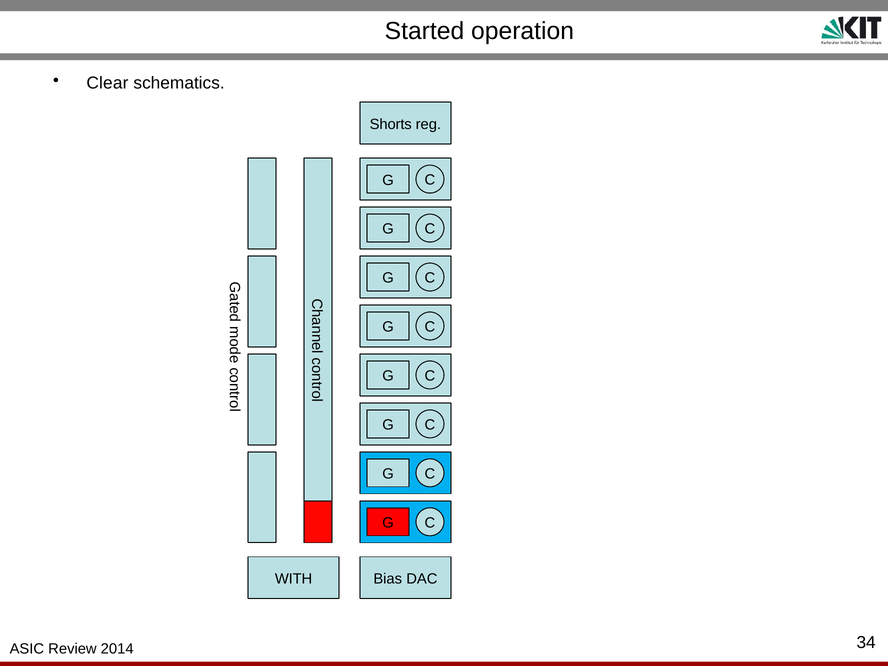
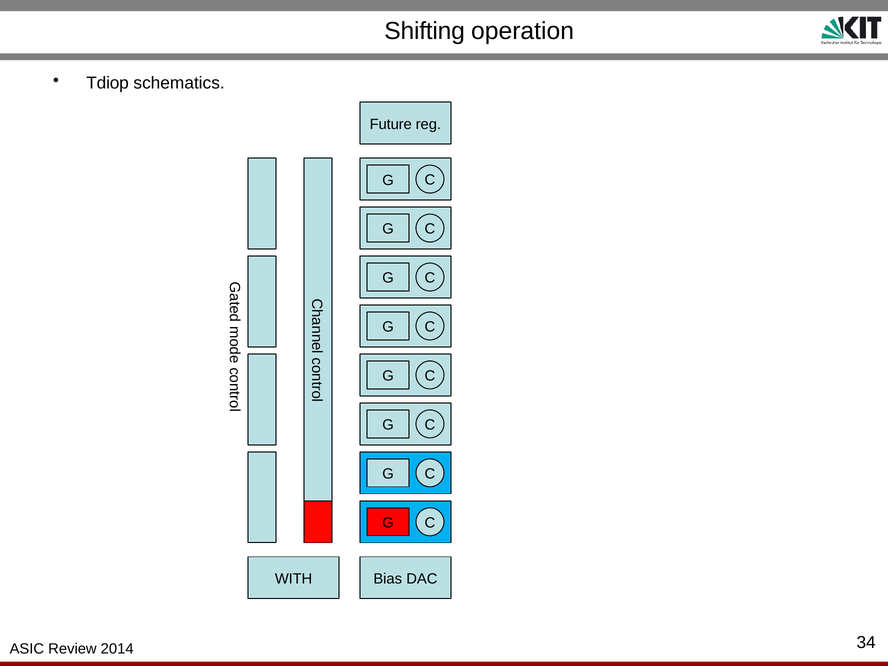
Started: Started -> Shifting
Clear: Clear -> Tdiop
Shorts: Shorts -> Future
